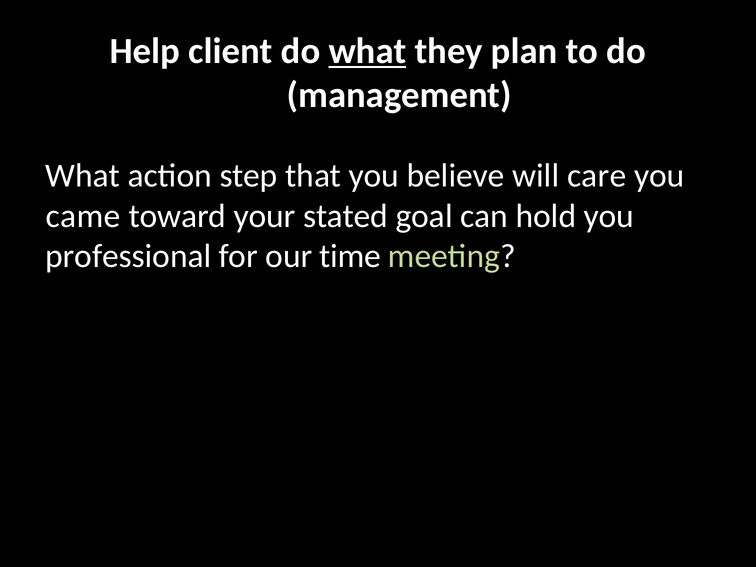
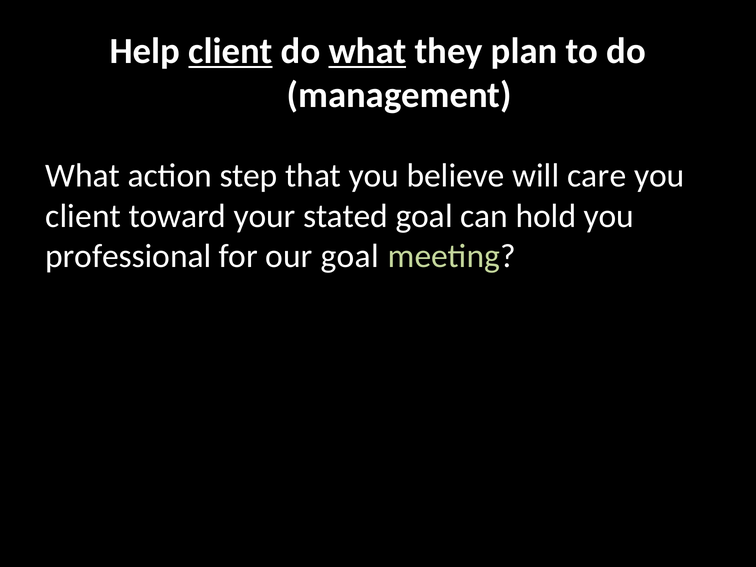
client at (230, 51) underline: none -> present
came at (83, 216): came -> client
our time: time -> goal
